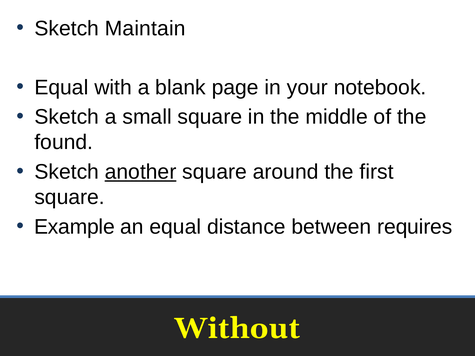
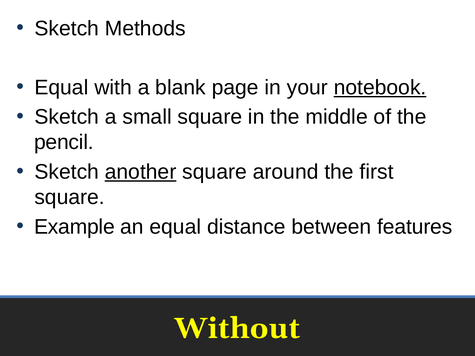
Maintain: Maintain -> Methods
notebook underline: none -> present
found: found -> pencil
requires: requires -> features
